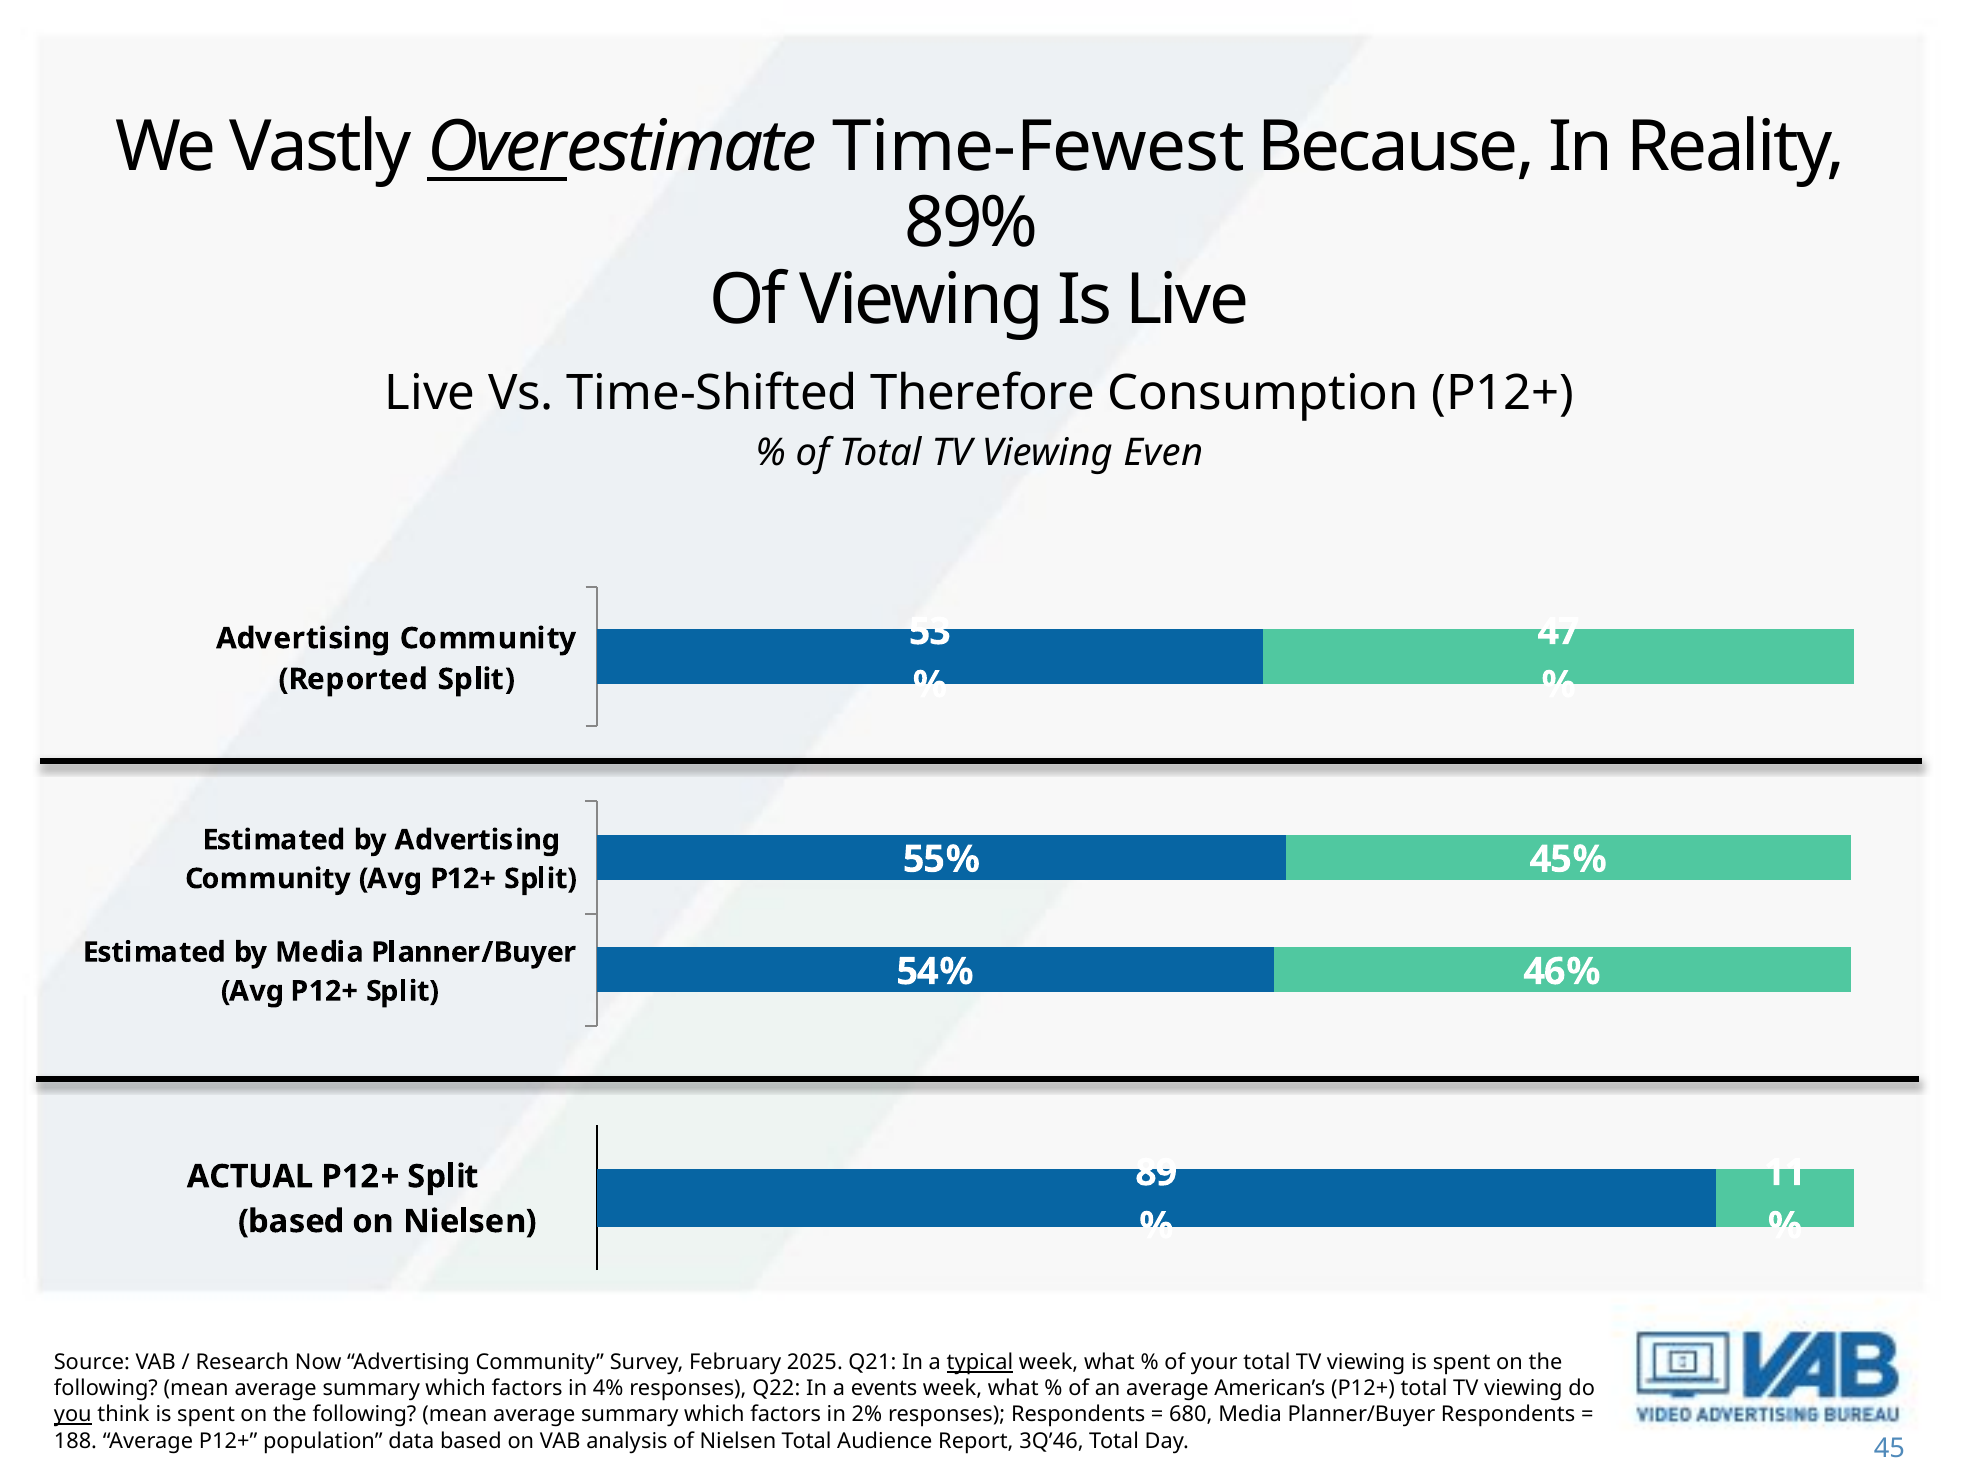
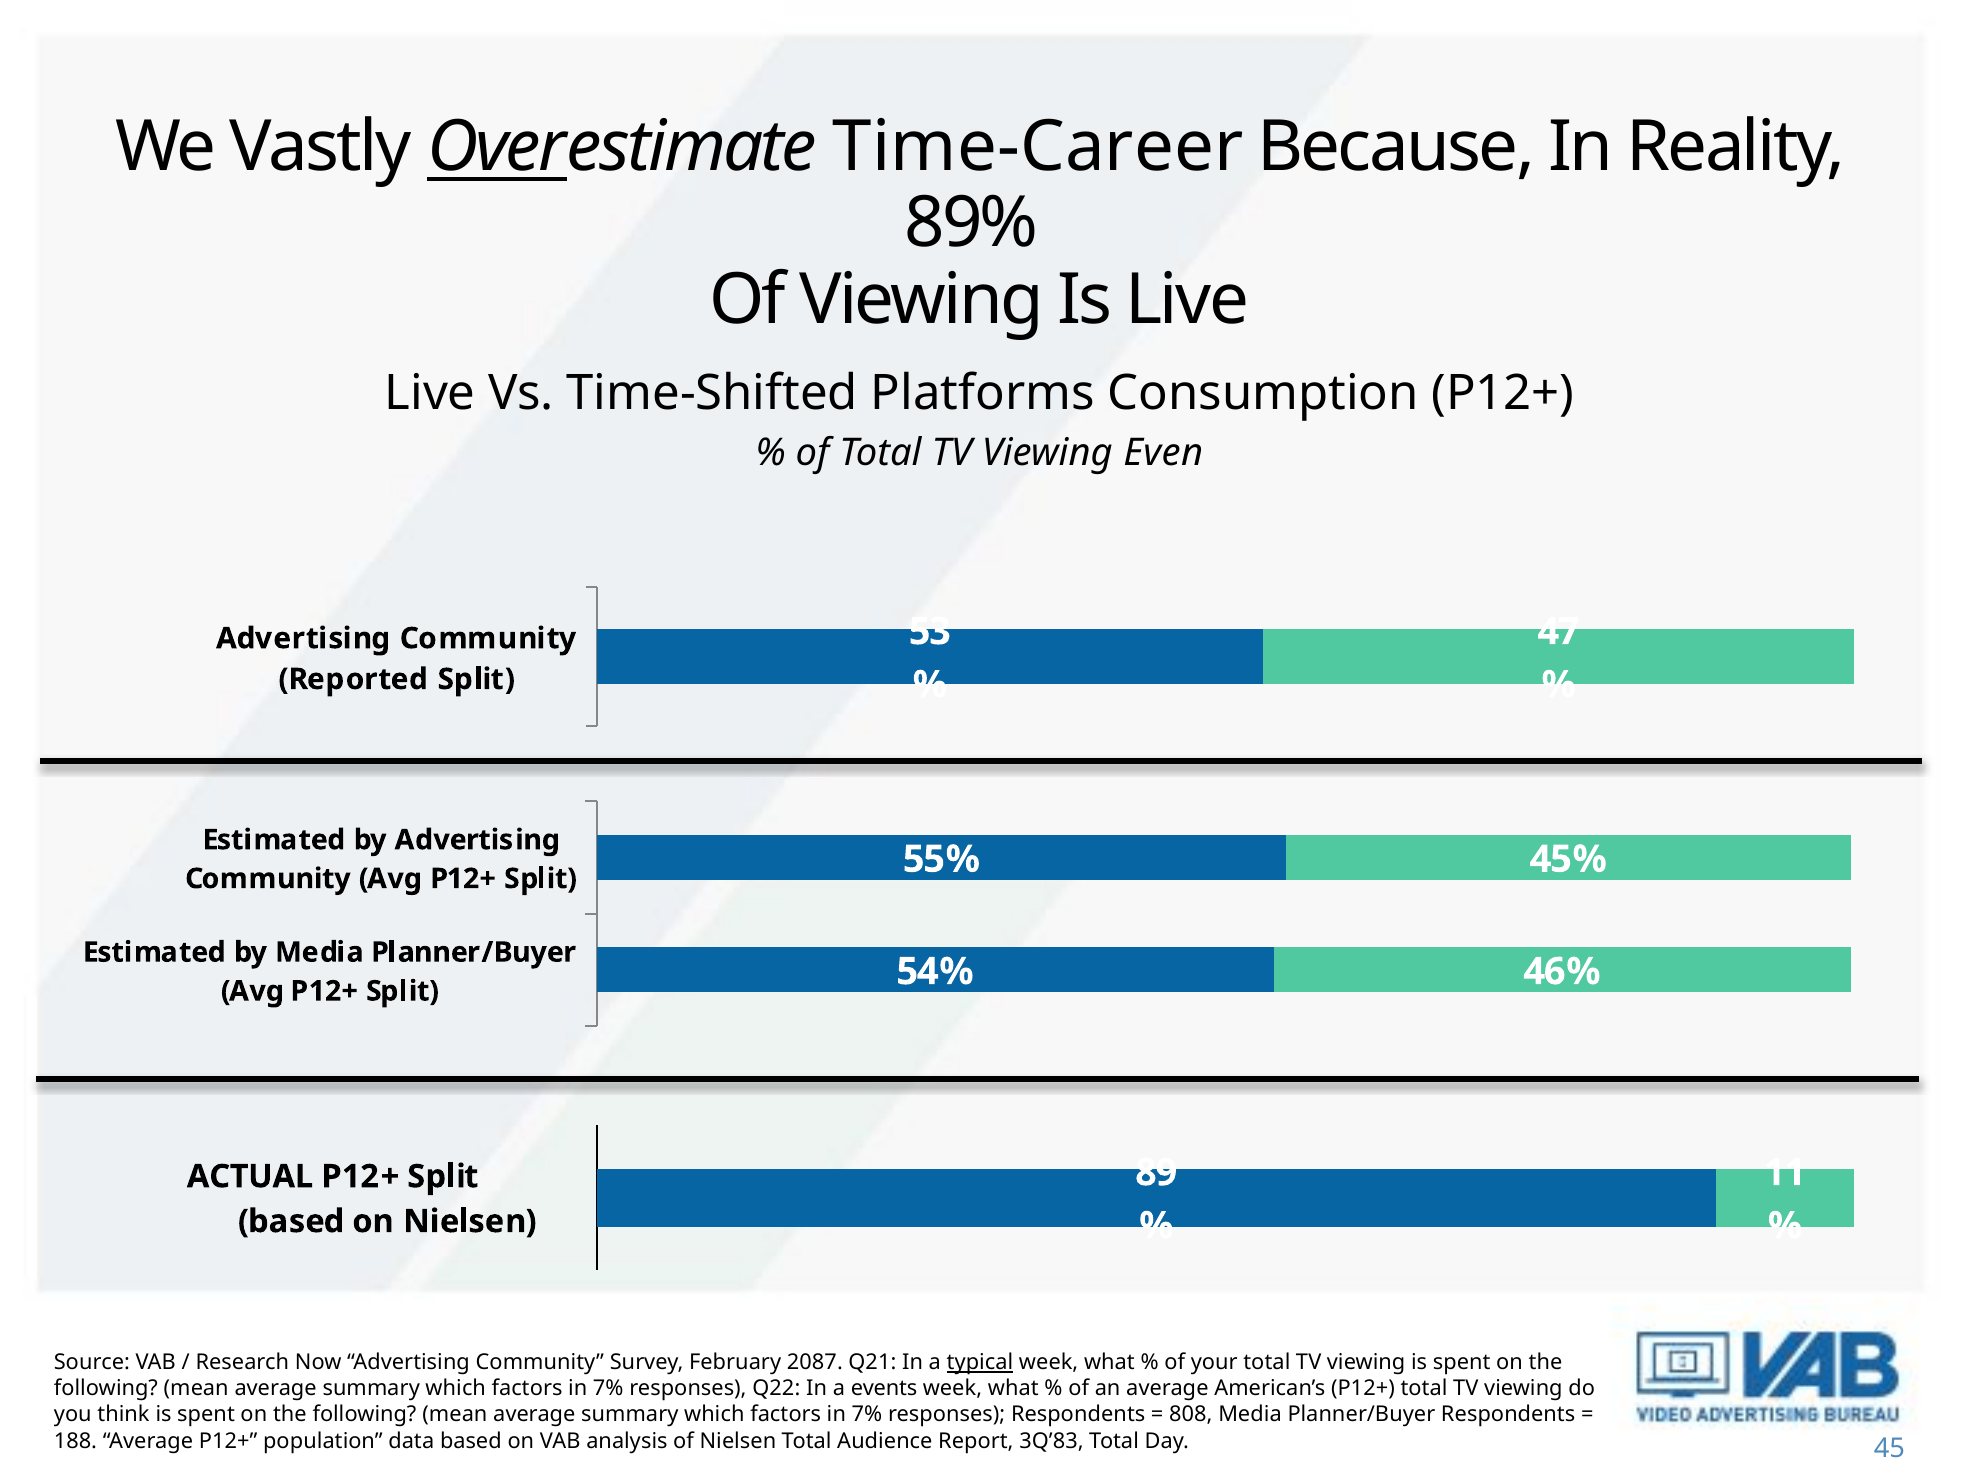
Time-Fewest: Time-Fewest -> Time-Career
Therefore: Therefore -> Platforms
2025: 2025 -> 2087
4% at (608, 1389): 4% -> 7%
you underline: present -> none
2% at (867, 1415): 2% -> 7%
680: 680 -> 808
3Q’46: 3Q’46 -> 3Q’83
